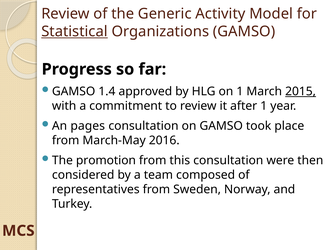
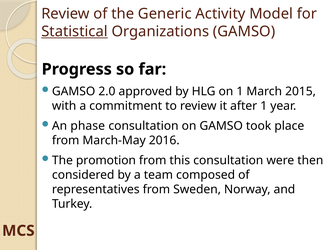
1.4: 1.4 -> 2.0
2015 underline: present -> none
pages: pages -> phase
